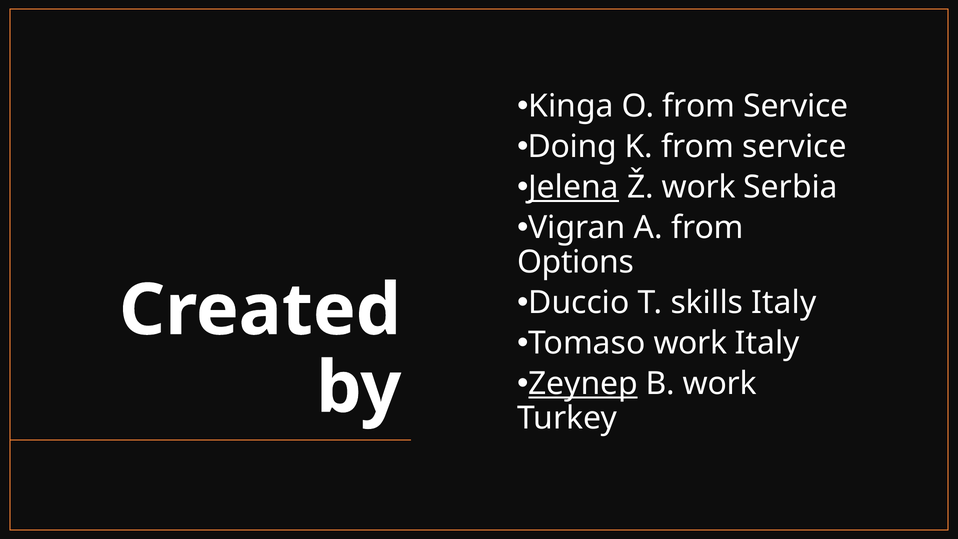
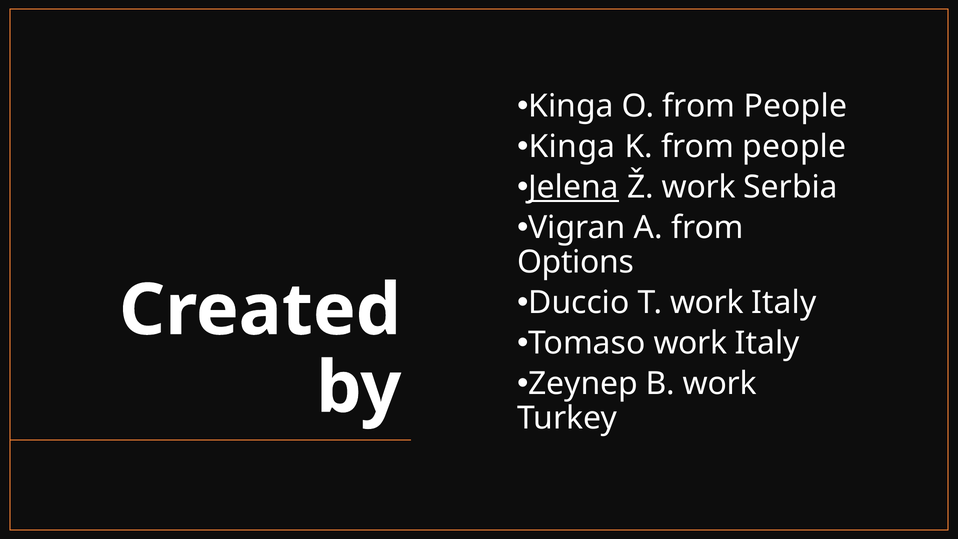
O from Service: Service -> People
Doing at (572, 147): Doing -> Kinga
K from service: service -> people
T skills: skills -> work
Zeynep underline: present -> none
